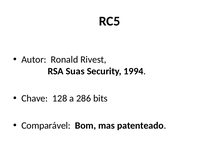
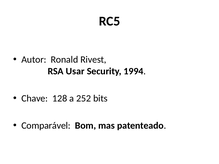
Suas: Suas -> Usar
286: 286 -> 252
